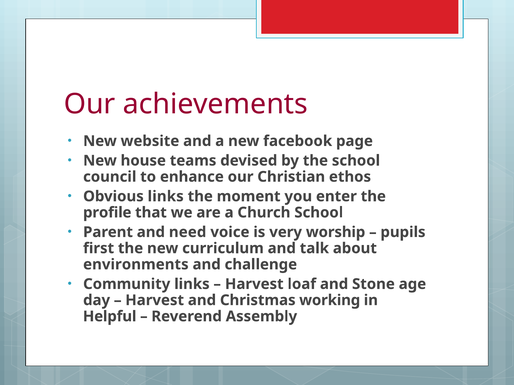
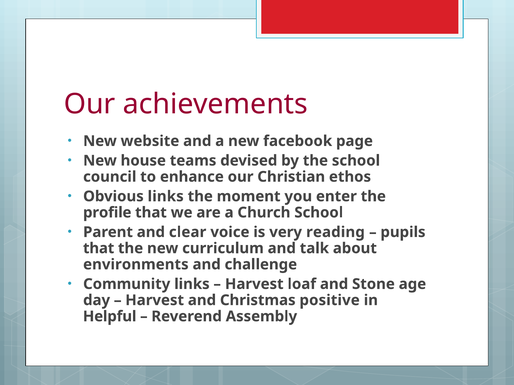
need: need -> clear
worship: worship -> reading
first at (99, 249): first -> that
working: working -> positive
